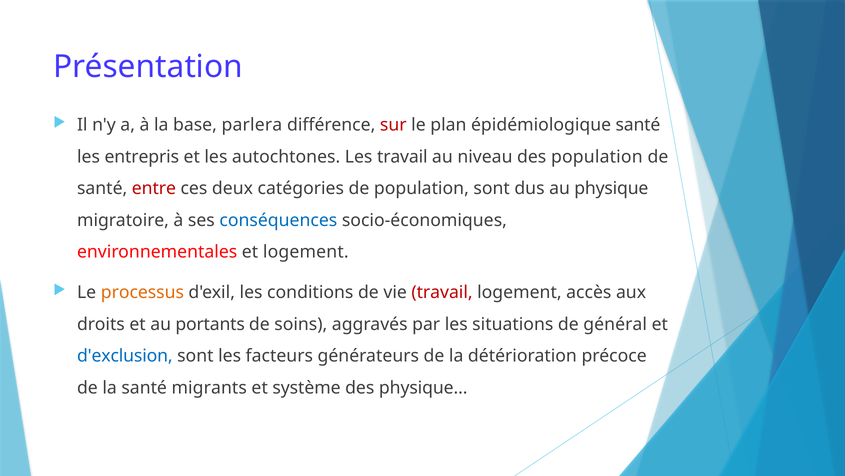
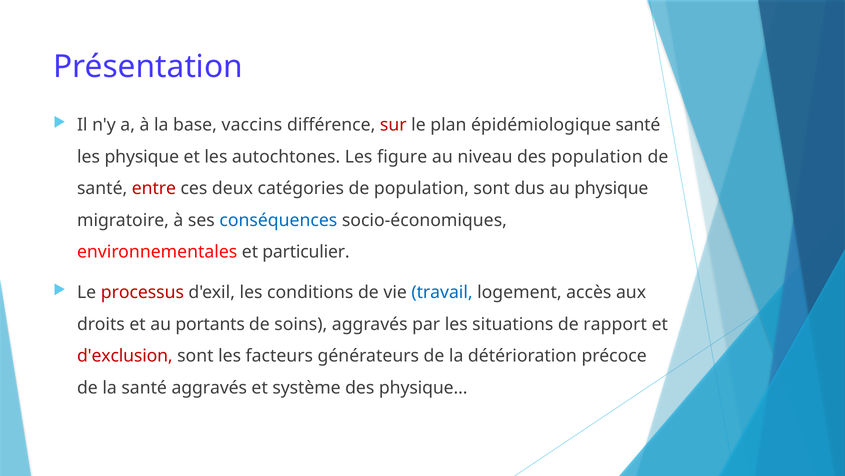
parlera: parlera -> vaccins
les entrepris: entrepris -> physique
Les travail: travail -> figure
et logement: logement -> particulier
processus colour: orange -> red
travail at (442, 292) colour: red -> blue
général: général -> rapport
d'exclusion colour: blue -> red
santé migrants: migrants -> aggravés
